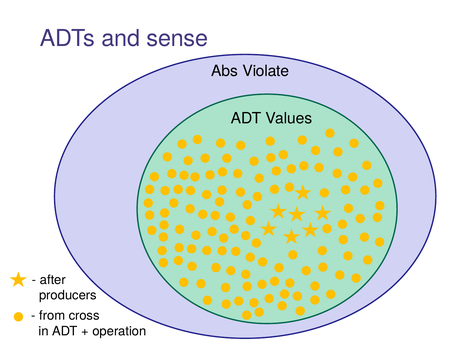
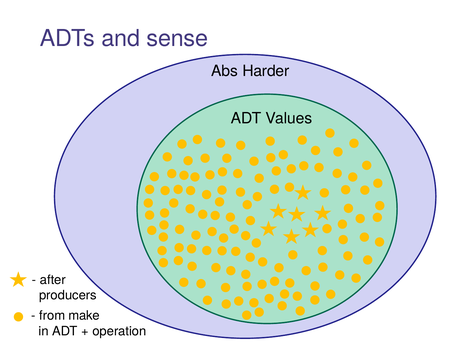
Violate: Violate -> Harder
cross: cross -> make
